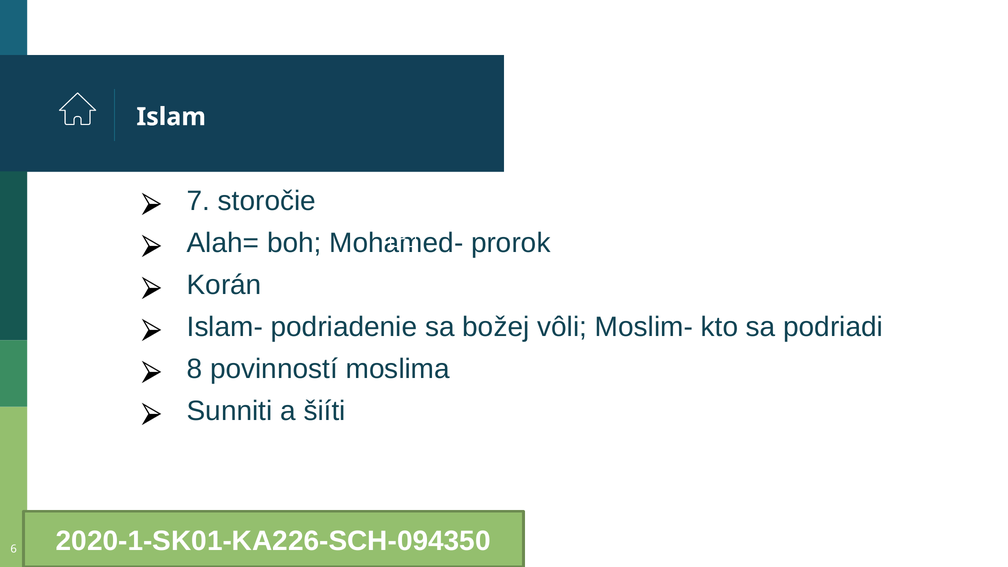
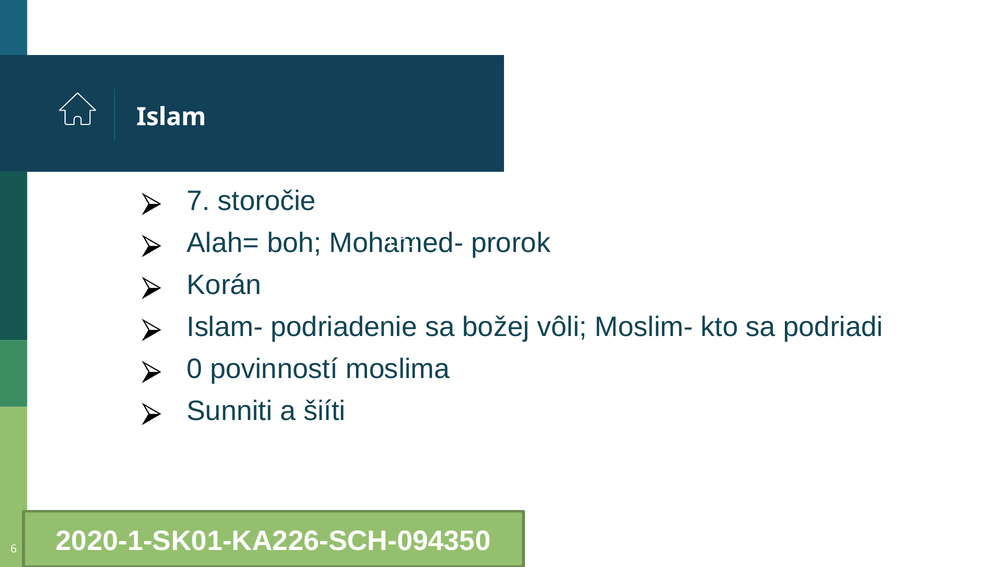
8: 8 -> 0
